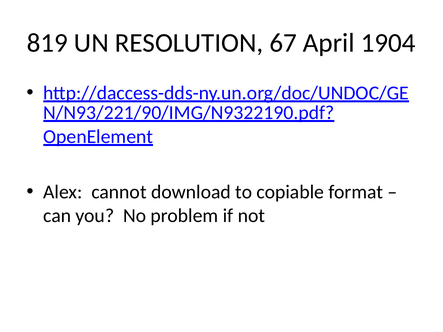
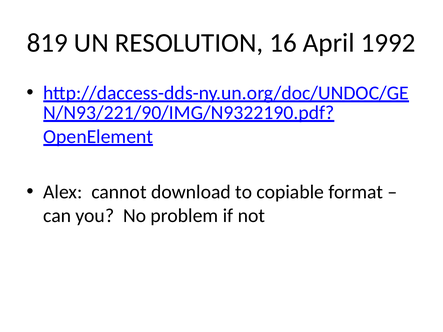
67: 67 -> 16
1904: 1904 -> 1992
